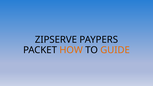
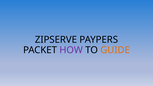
HOW colour: orange -> purple
